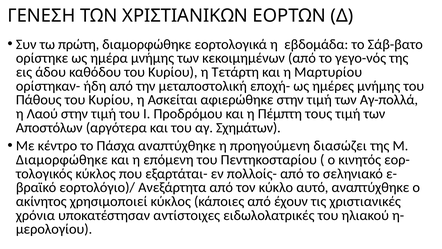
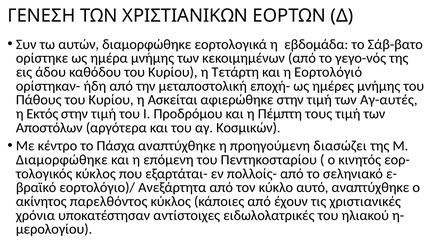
πρώτη: πρώτη -> αυτών
Μαρτυρίου: Μαρτυρίου -> Εορτολόγιό
Αγ-πολλά: Αγ-πολλά -> Αγ-αυτές
Λαού: Λαού -> Εκτός
Σχημάτων: Σχημάτων -> Κοσμικών
χρησιμοποιεί: χρησιμοποιεί -> παρελθόντος
